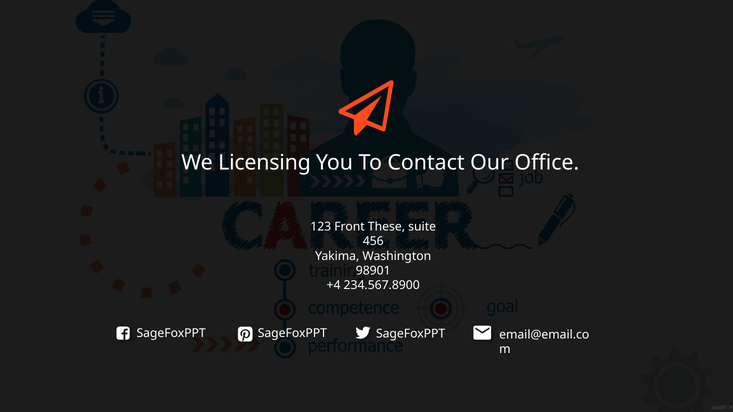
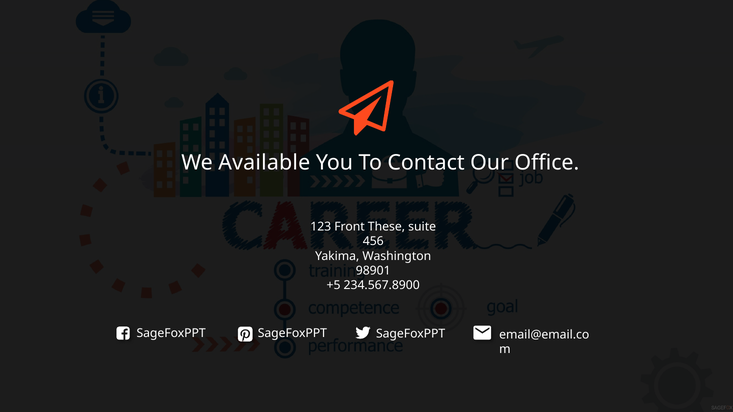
Licensing: Licensing -> Available
+4: +4 -> +5
